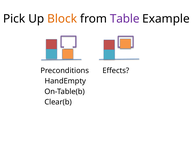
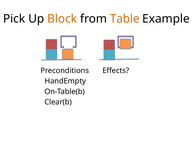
Table colour: purple -> orange
